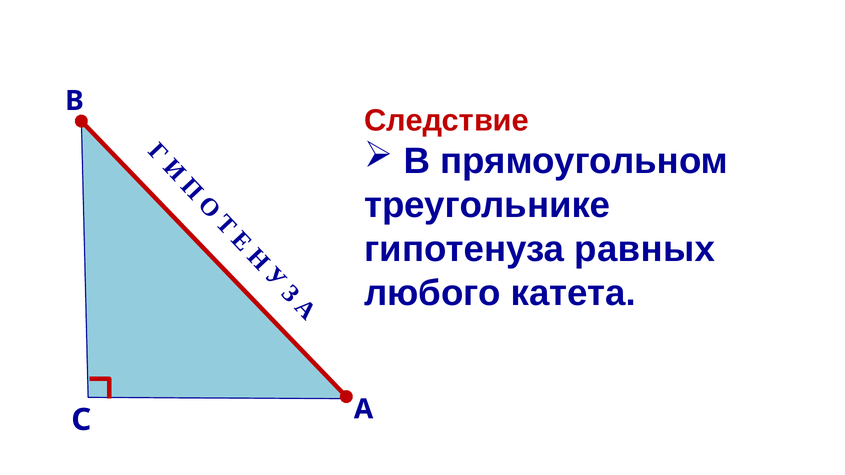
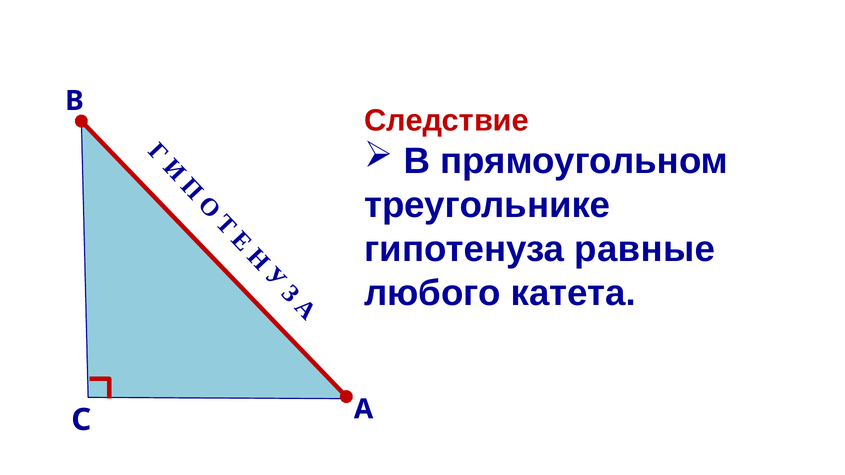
равных: равных -> равные
